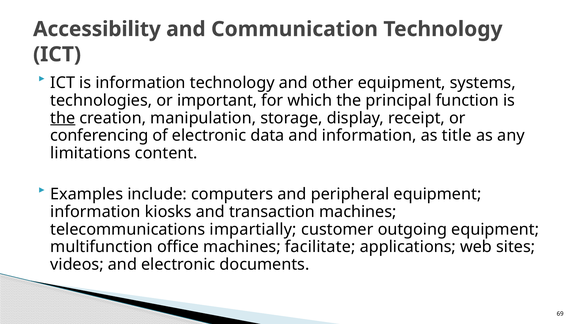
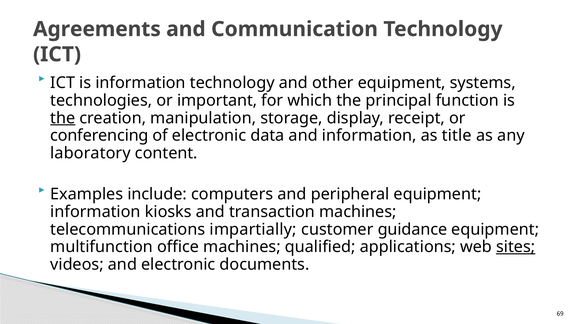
Accessibility: Accessibility -> Agreements
limitations: limitations -> laboratory
outgoing: outgoing -> guidance
facilitate: facilitate -> qualified
sites underline: none -> present
